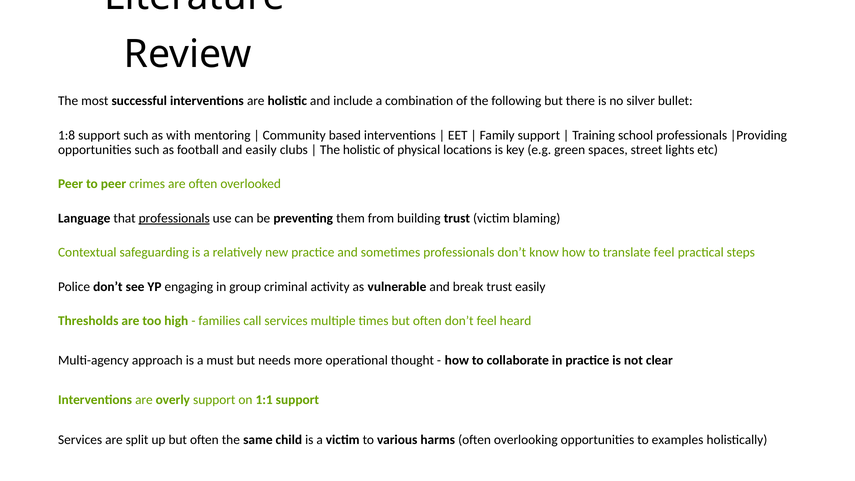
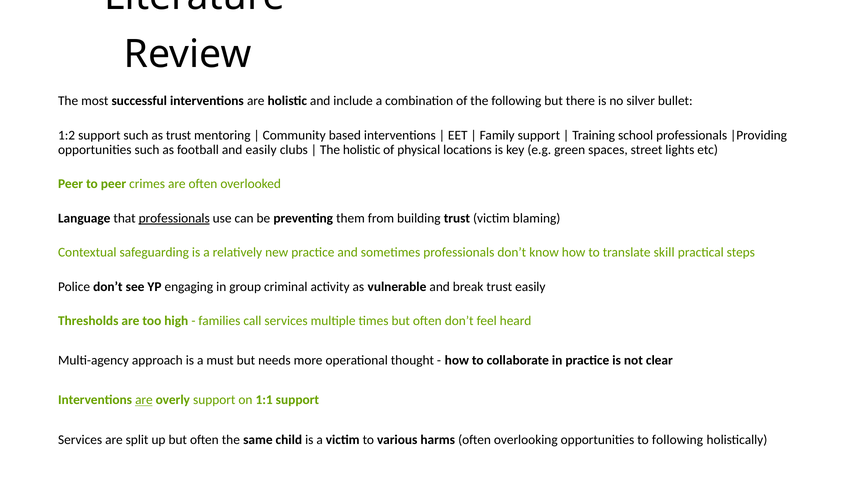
1:8: 1:8 -> 1:2
as with: with -> trust
translate feel: feel -> skill
are at (144, 400) underline: none -> present
to examples: examples -> following
